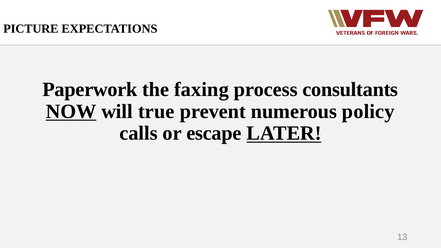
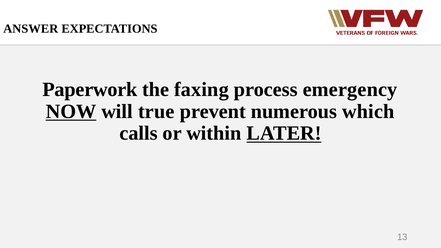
PICTURE: PICTURE -> ANSWER
consultants: consultants -> emergency
policy: policy -> which
escape: escape -> within
